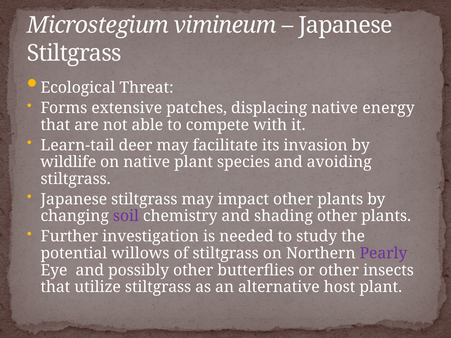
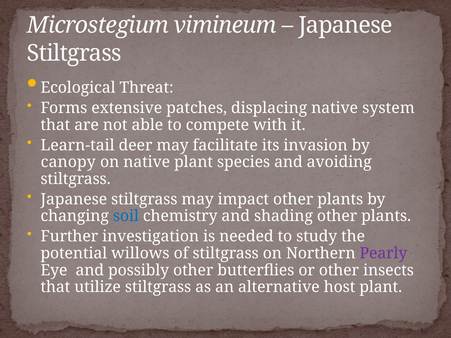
energy: energy -> system
wildlife: wildlife -> canopy
soil colour: purple -> blue
